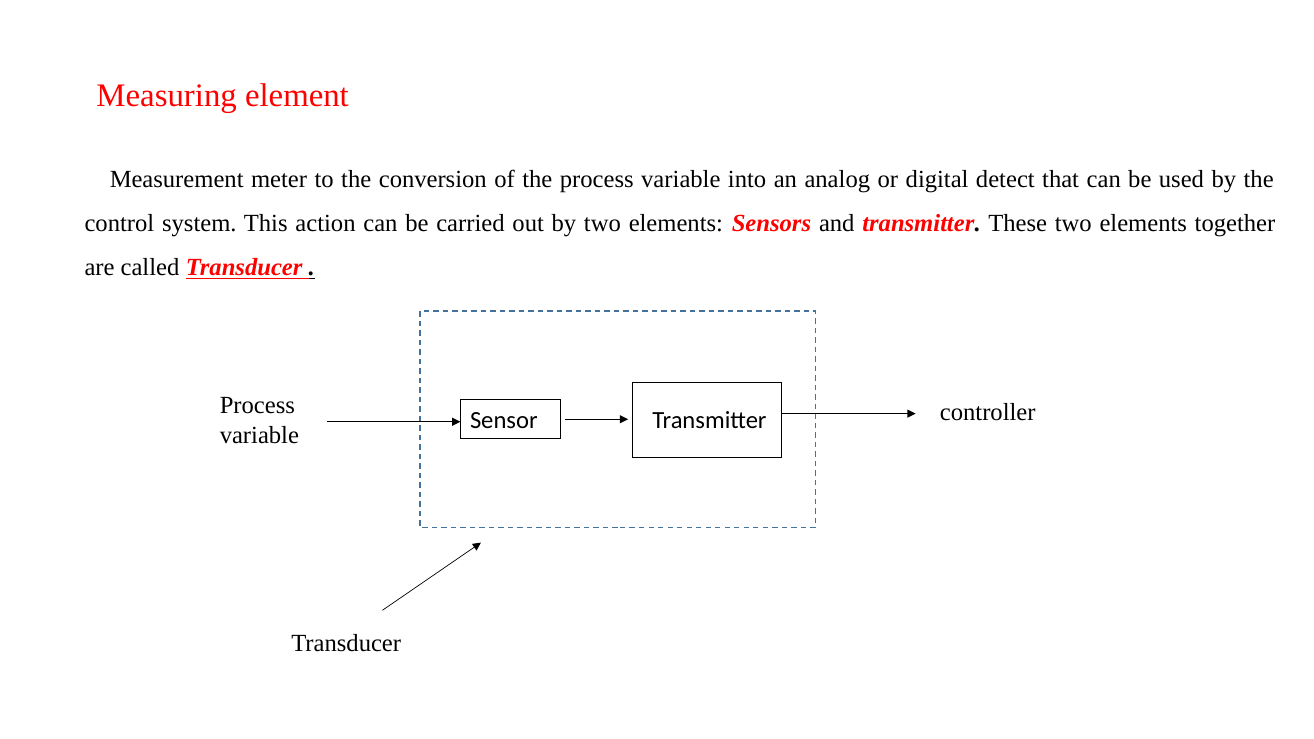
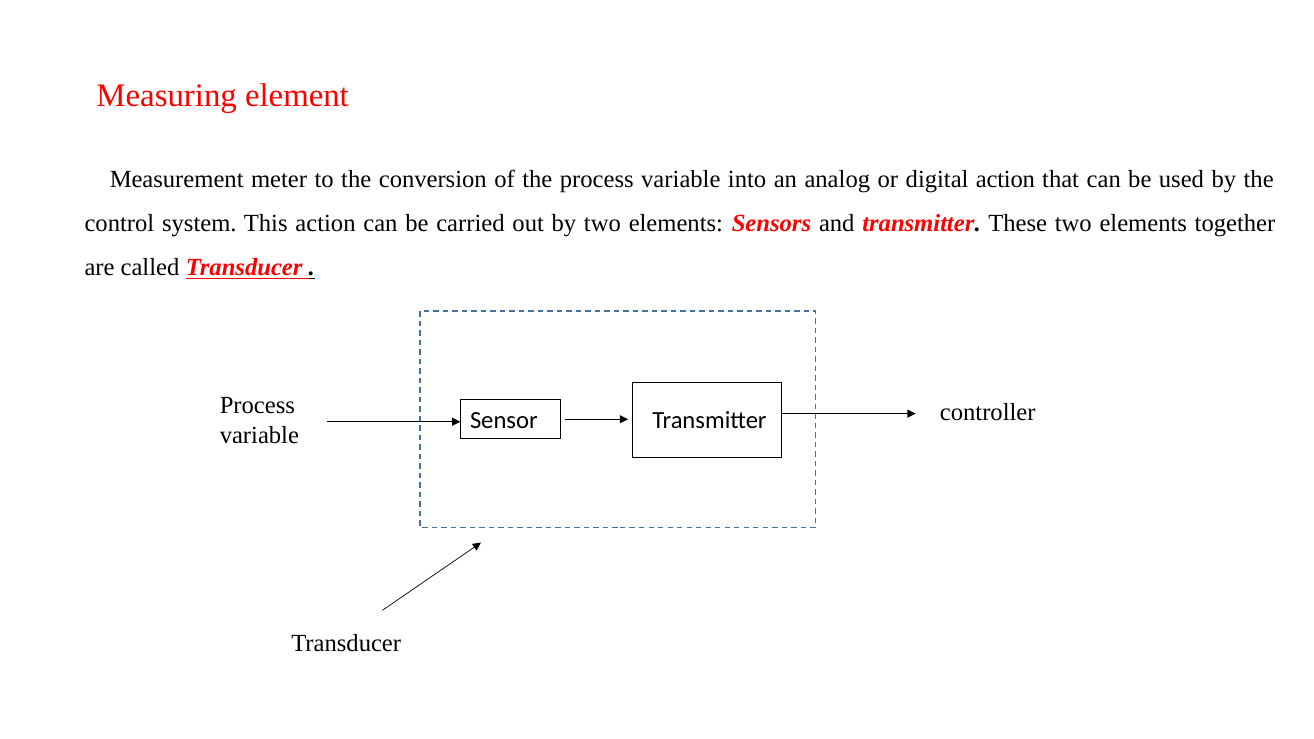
digital detect: detect -> action
